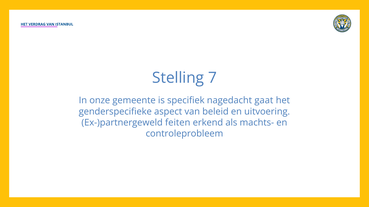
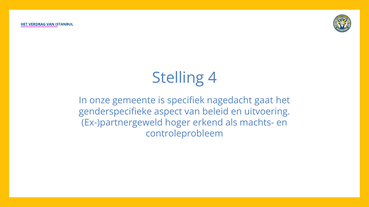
7: 7 -> 4
feiten: feiten -> hoger
